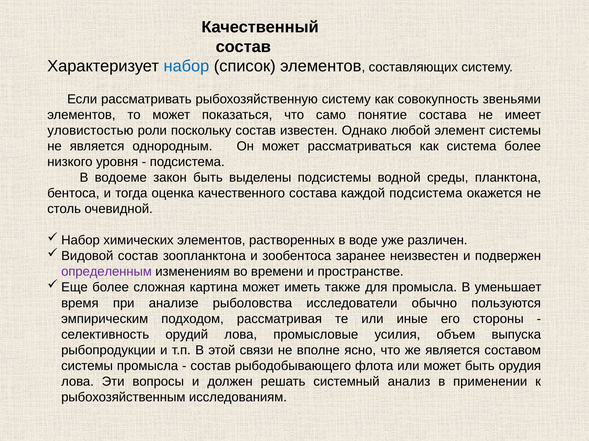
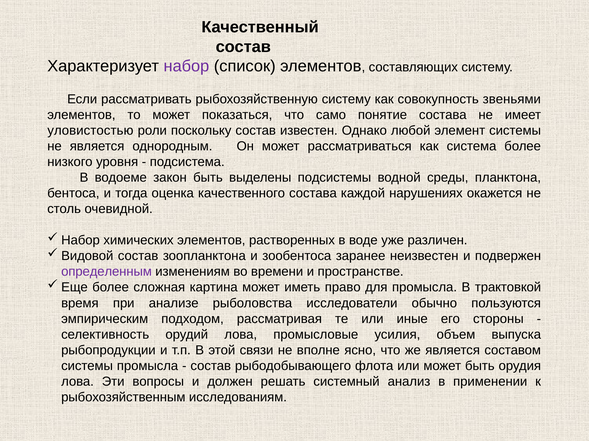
набор colour: blue -> purple
каждой подсистема: подсистема -> нарушениях
также: также -> право
уменьшает: уменьшает -> трактовкой
